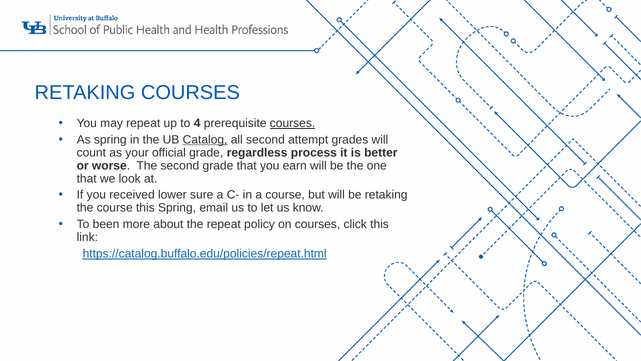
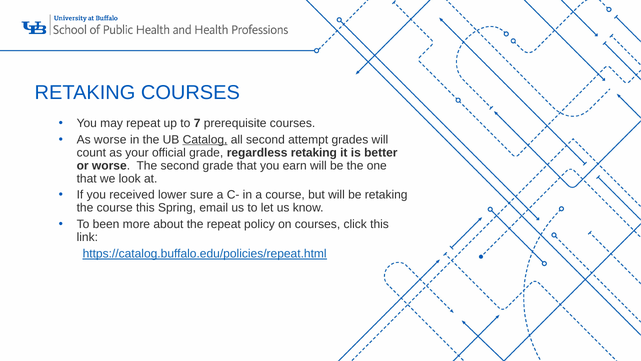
4: 4 -> 7
courses at (293, 123) underline: present -> none
As spring: spring -> worse
regardless process: process -> retaking
